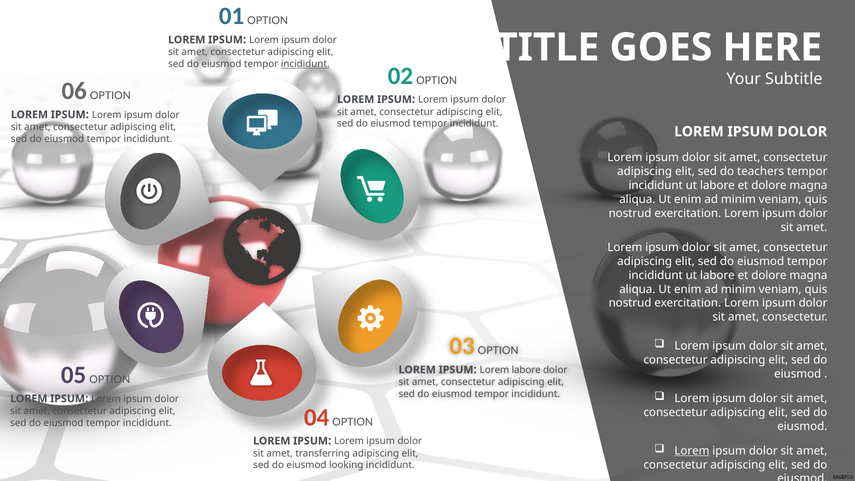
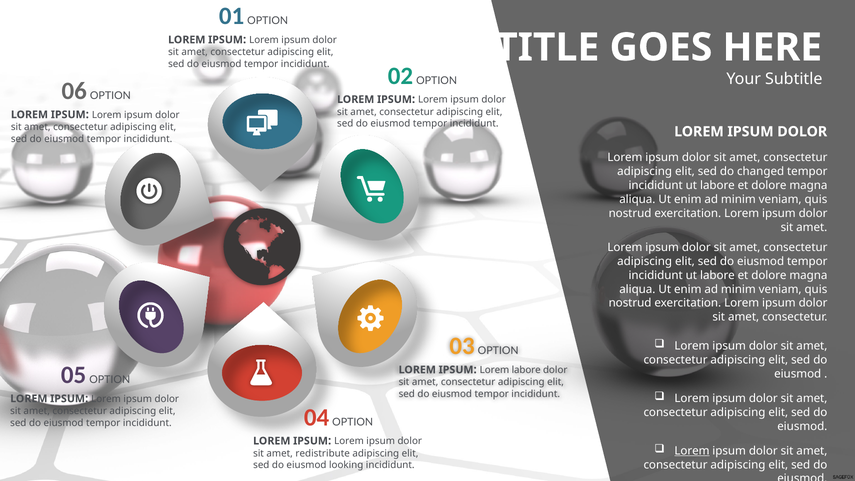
incididunt at (305, 64) underline: present -> none
teachers: teachers -> changed
transferring: transferring -> redistribute
